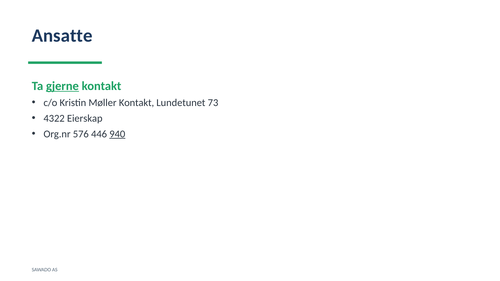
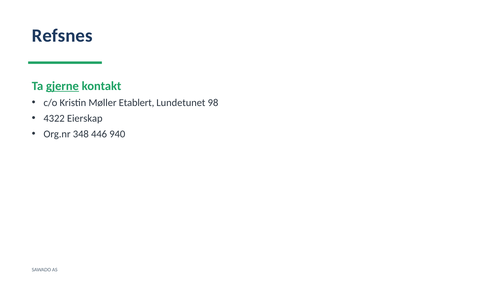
Ansatte: Ansatte -> Refsnes
Møller Kontakt: Kontakt -> Etablert
73: 73 -> 98
576: 576 -> 348
940 underline: present -> none
